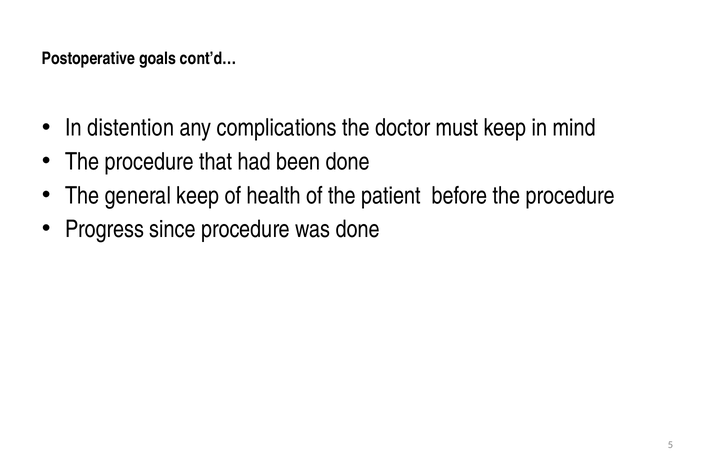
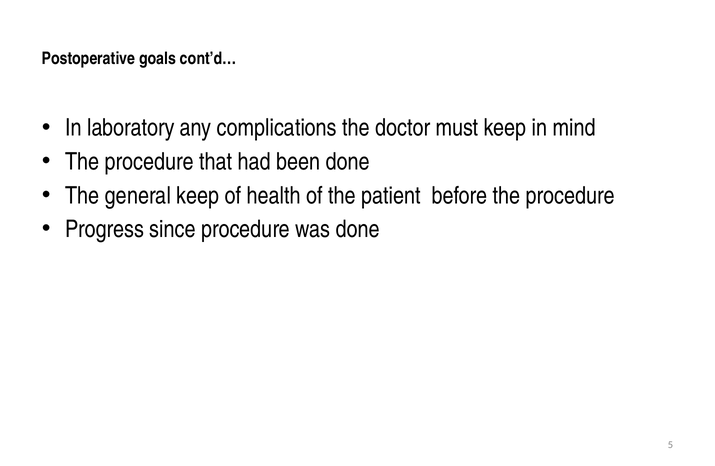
distention: distention -> laboratory
